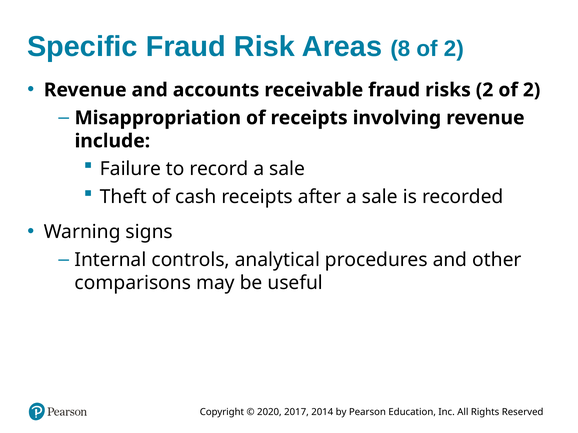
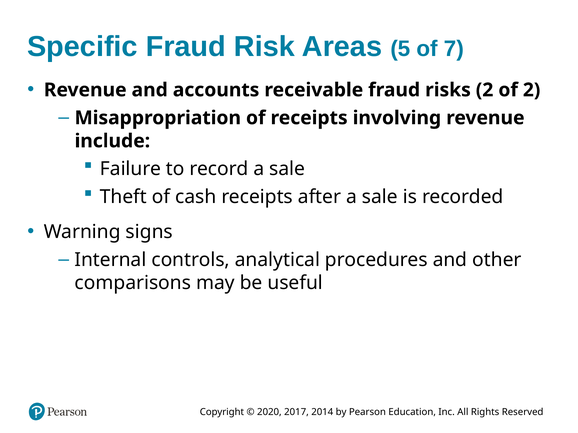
8: 8 -> 5
2 at (454, 49): 2 -> 7
